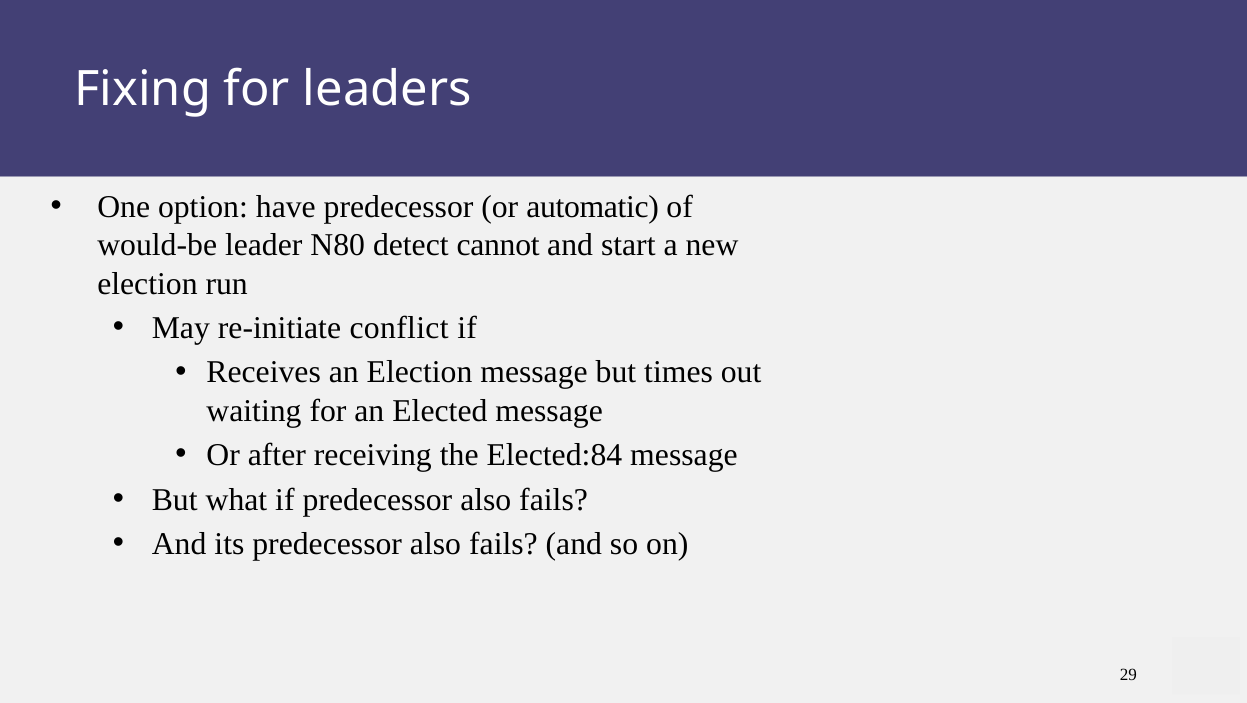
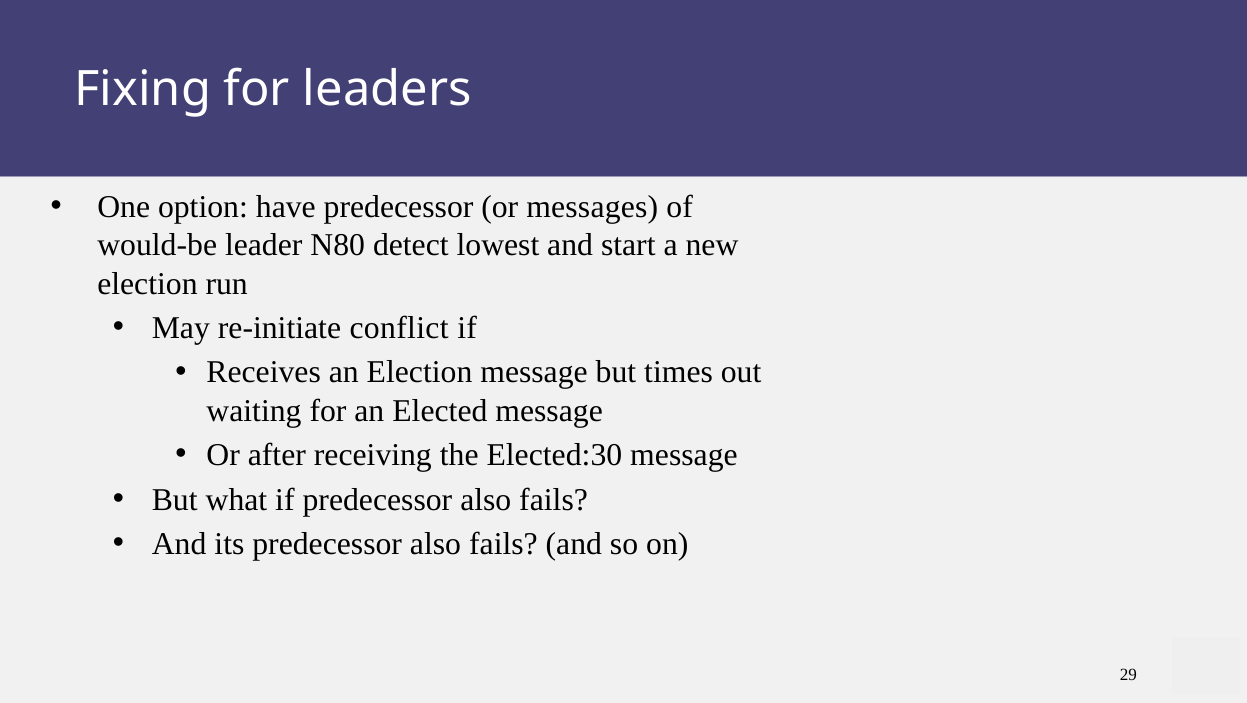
automatic: automatic -> messages
cannot: cannot -> lowest
Elected:84: Elected:84 -> Elected:30
